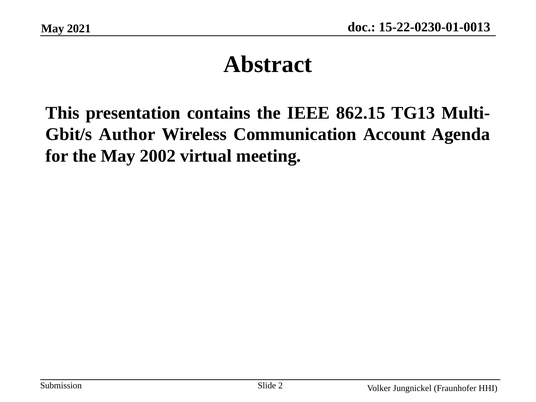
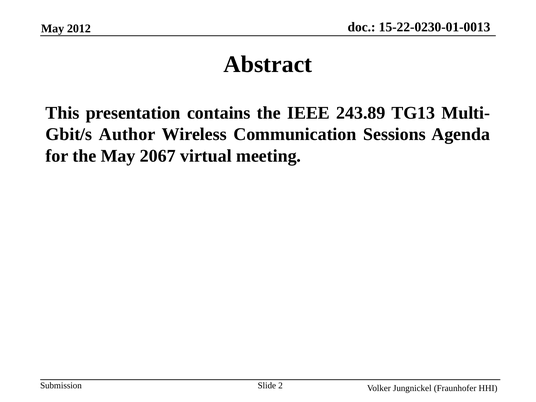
2021: 2021 -> 2012
862.15: 862.15 -> 243.89
Account: Account -> Sessions
2002: 2002 -> 2067
